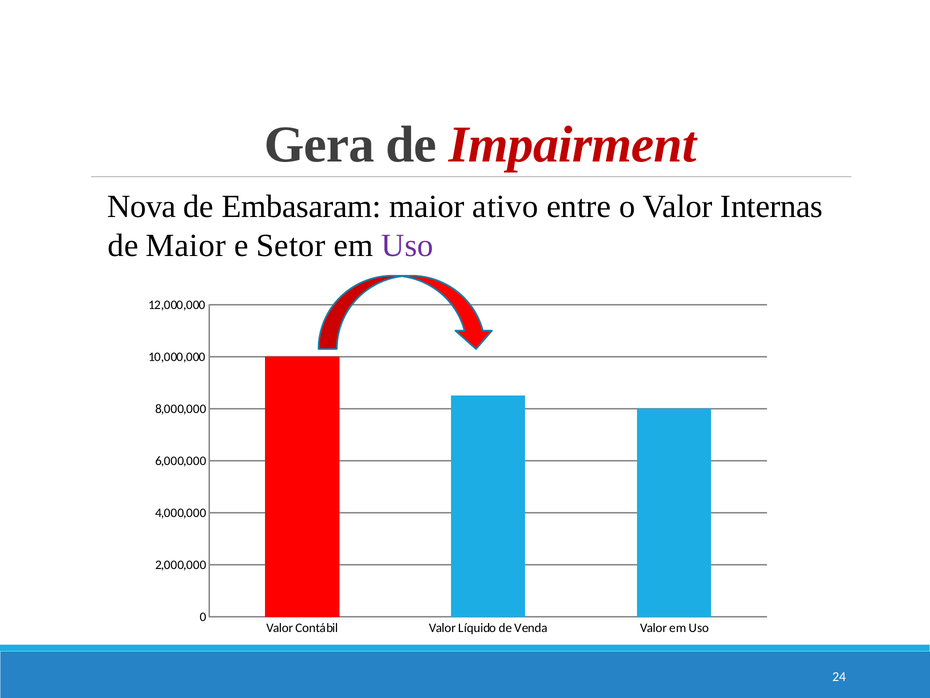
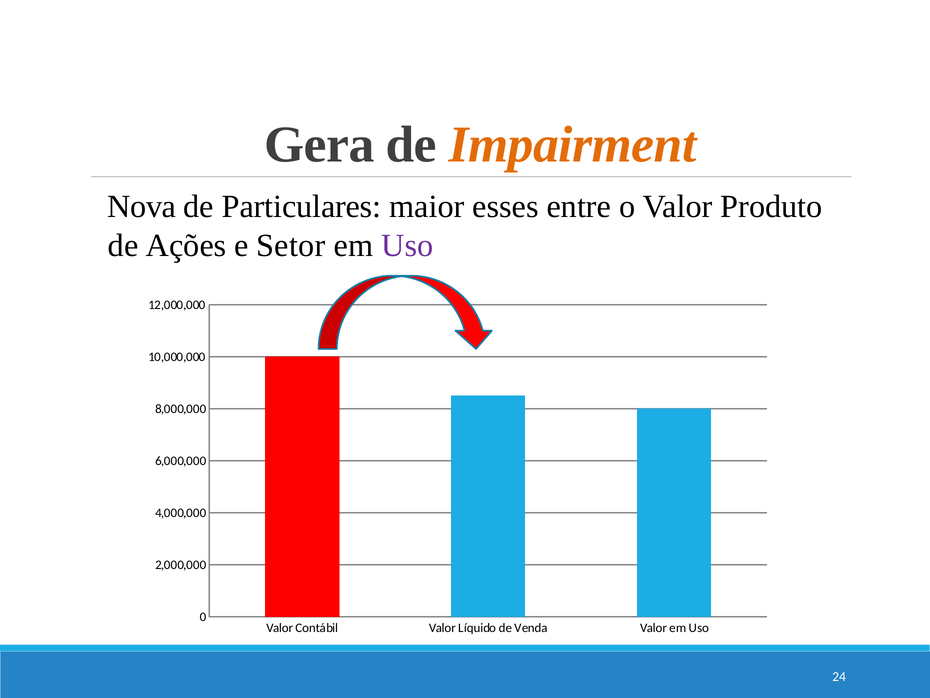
Impairment colour: red -> orange
Embasaram: Embasaram -> Particulares
ativo: ativo -> esses
Internas: Internas -> Produto
de Maior: Maior -> Ações
